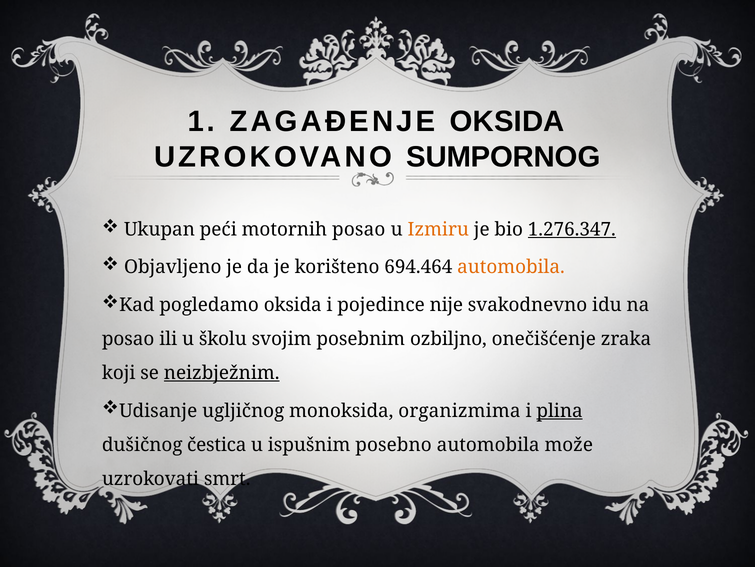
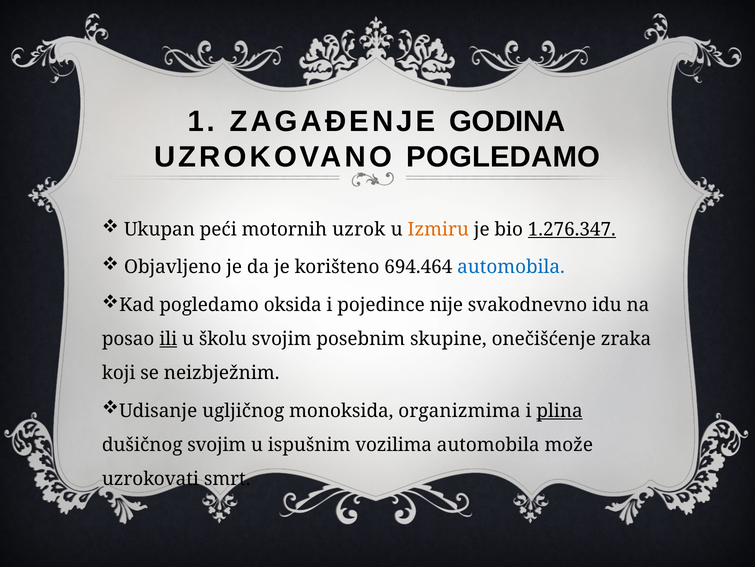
ZAGAĐENJE OKSIDA: OKSIDA -> GODINA
UZROKOVANO SUMPORNOG: SUMPORNOG -> POGLEDAMO
motornih posao: posao -> uzrok
automobila at (511, 267) colour: orange -> blue
ili underline: none -> present
ozbiljno: ozbiljno -> skupine
neizbježnim underline: present -> none
dušičnog čestica: čestica -> svojim
posebno: posebno -> vozilima
